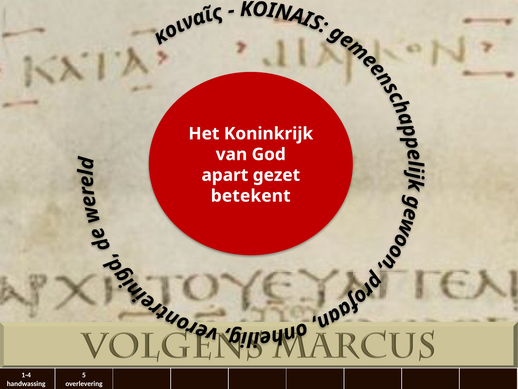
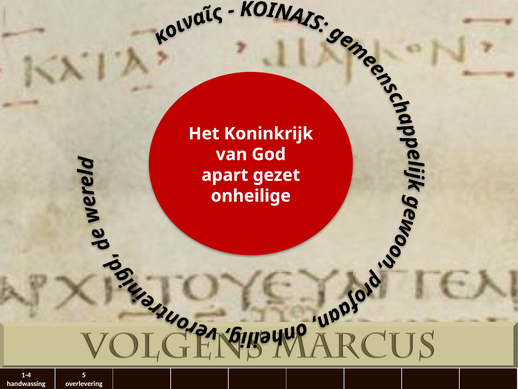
betekent: betekent -> onheilige
